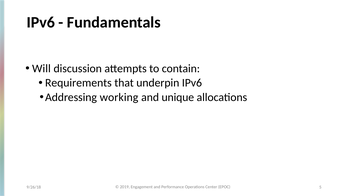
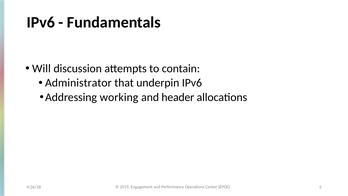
Requirements: Requirements -> Administrator
unique: unique -> header
